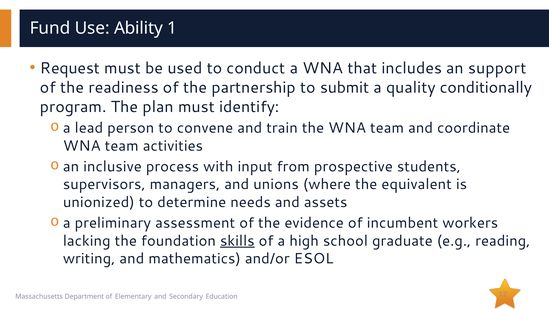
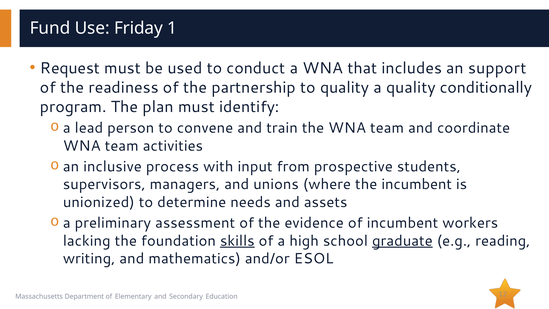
Ability: Ability -> Friday
to submit: submit -> quality
the equivalent: equivalent -> incumbent
graduate underline: none -> present
